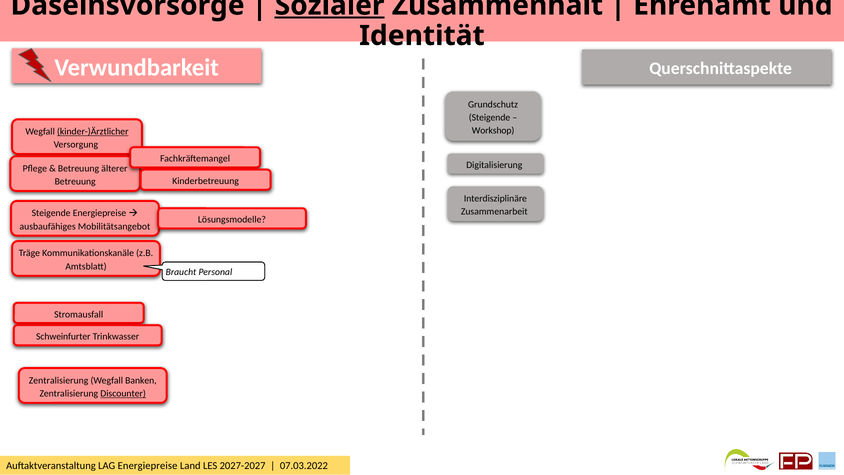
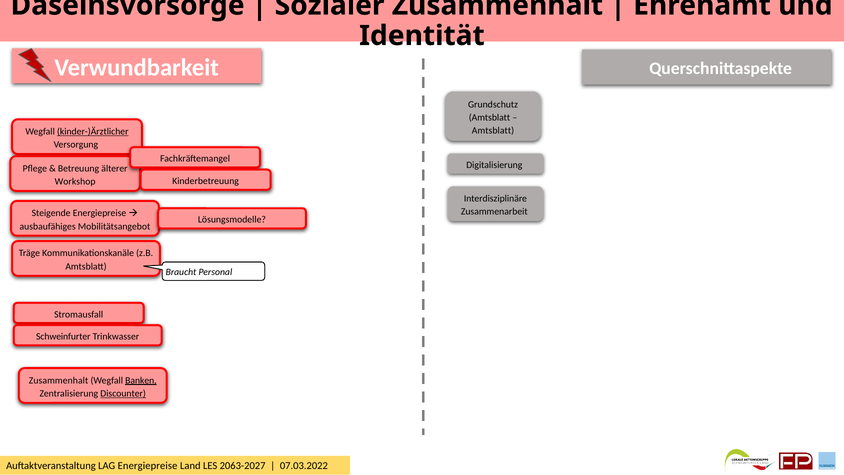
Sozialer underline: present -> none
Steigende at (489, 117): Steigende -> Amtsblatt
Workshop at (493, 131): Workshop -> Amtsblatt
Betreuung at (75, 181): Betreuung -> Workshop
Zentralisierung at (59, 380): Zentralisierung -> Zusammenhalt
Banken underline: none -> present
2027-2027: 2027-2027 -> 2063-2027
